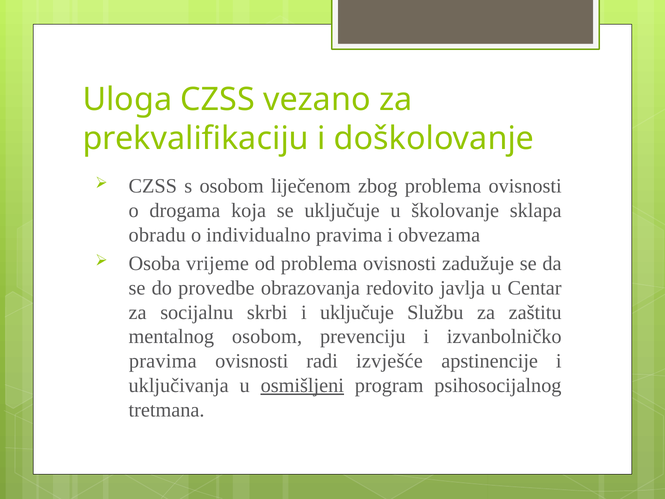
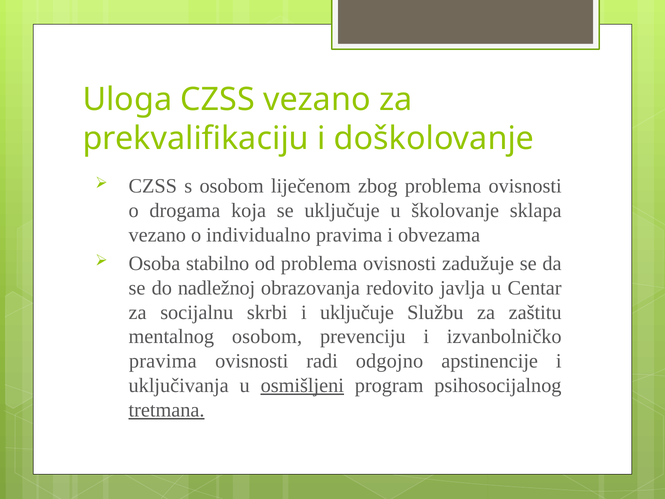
obradu at (157, 235): obradu -> vezano
vrijeme: vrijeme -> stabilno
provedbe: provedbe -> nadležnoj
izvješće: izvješće -> odgojno
tretmana underline: none -> present
